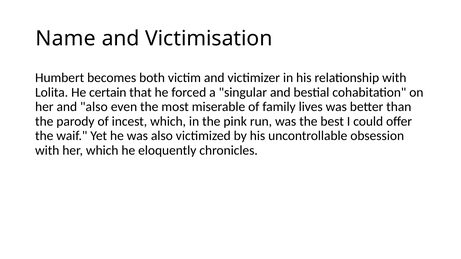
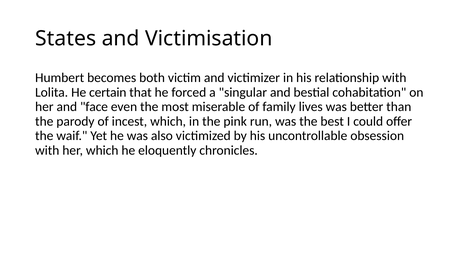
Name: Name -> States
and also: also -> face
